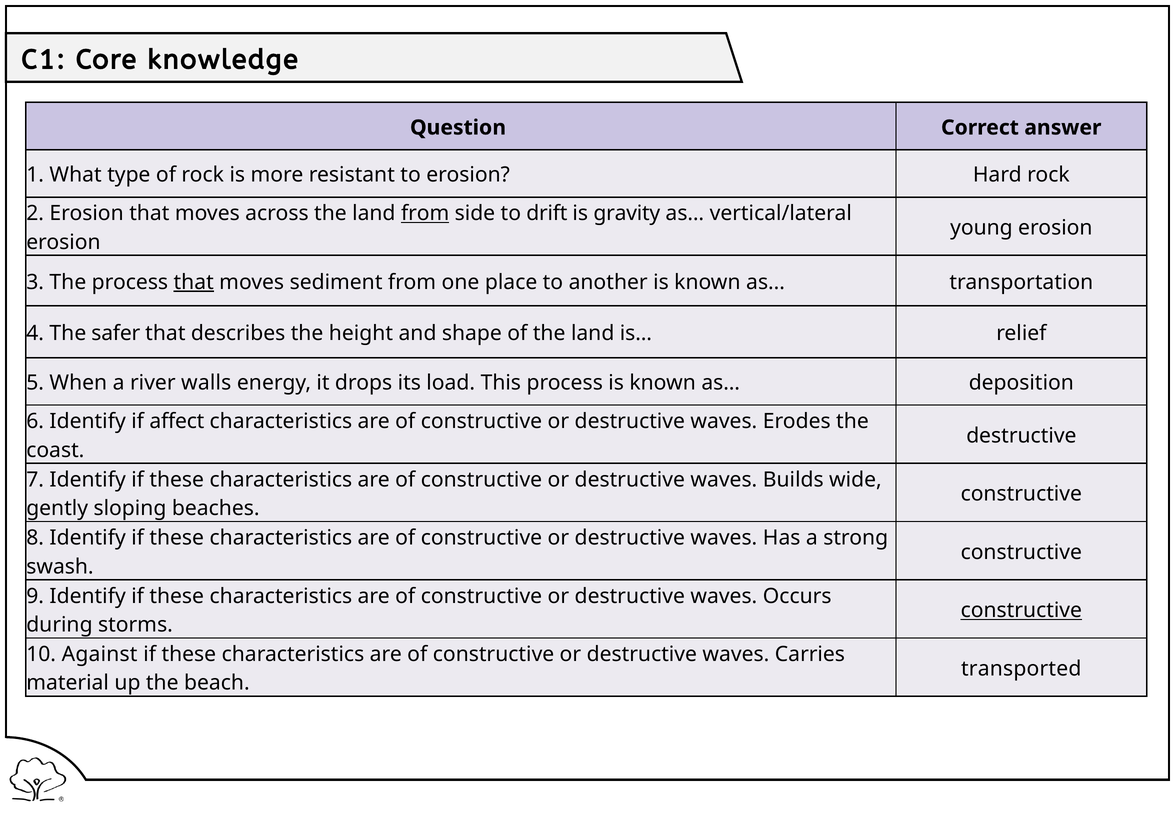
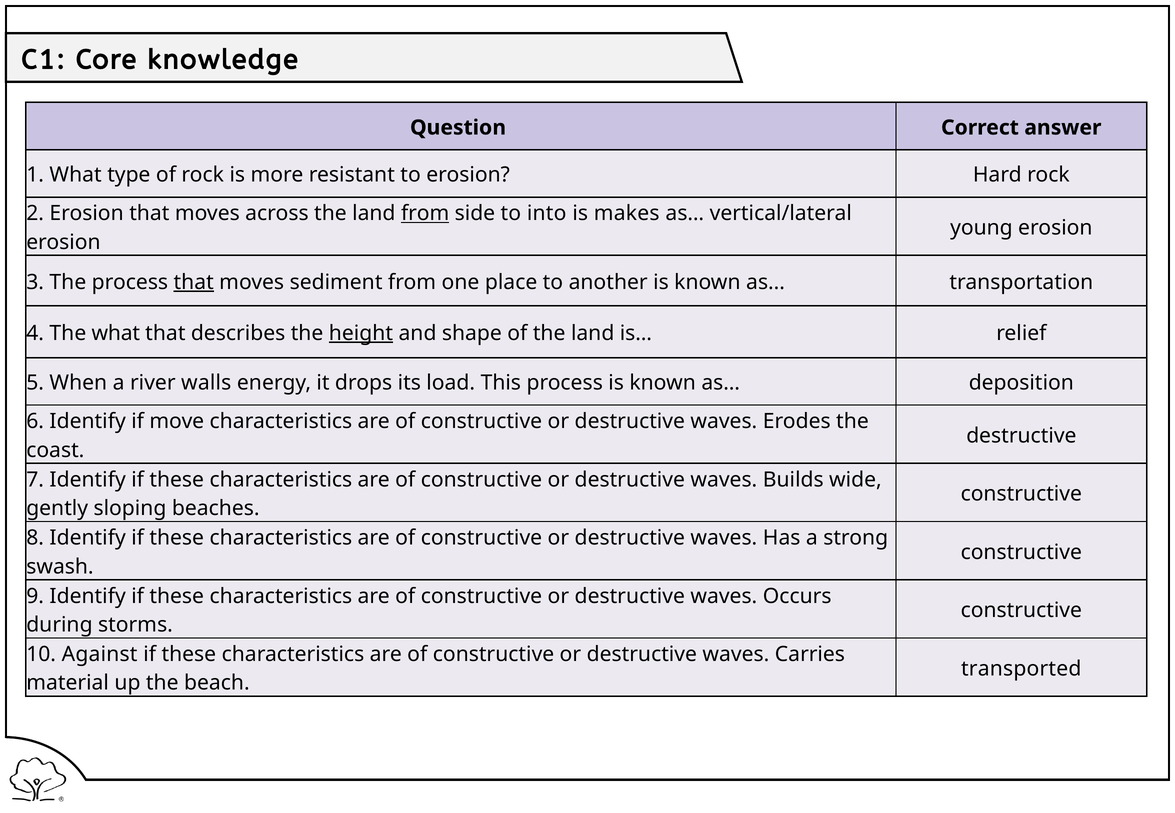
drift: drift -> into
gravity: gravity -> makes
The safer: safer -> what
height underline: none -> present
affect: affect -> move
constructive at (1021, 611) underline: present -> none
